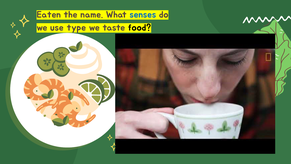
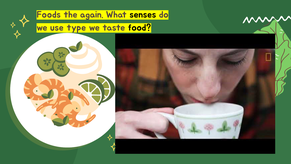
Eaten: Eaten -> Foods
name: name -> again
senses colour: blue -> black
